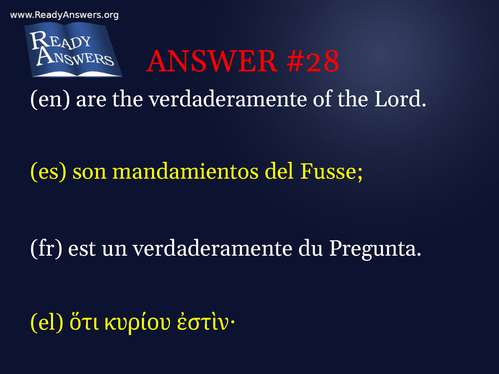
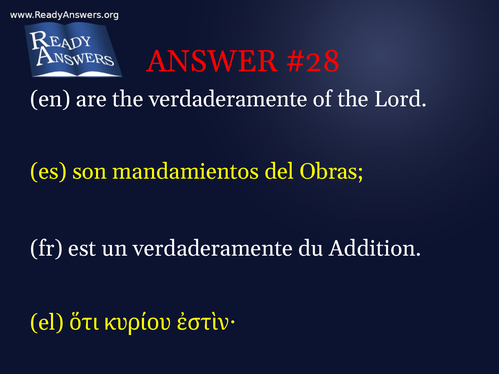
Fusse: Fusse -> Obras
Pregunta: Pregunta -> Addition
